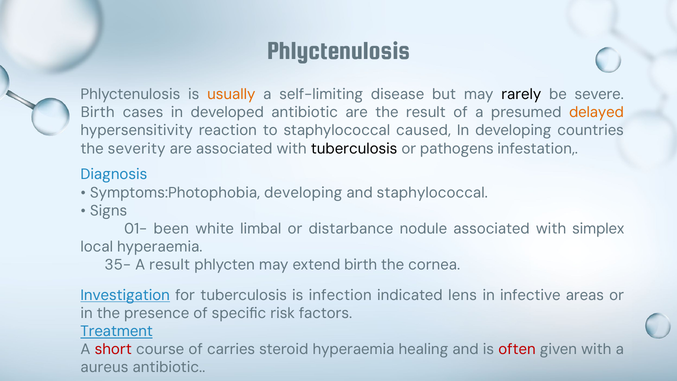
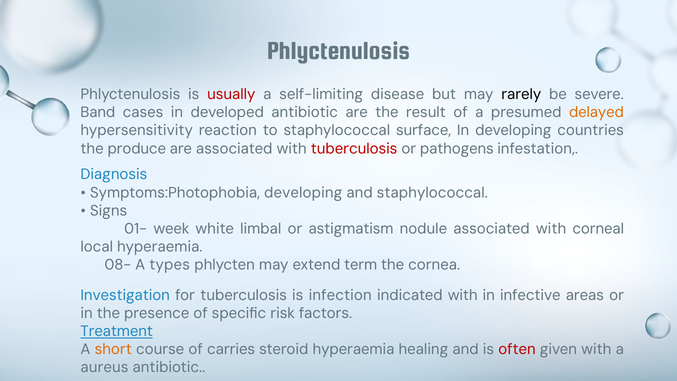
usually colour: orange -> red
Birth at (98, 112): Birth -> Band
caused: caused -> surface
severity: severity -> produce
tuberculosis at (354, 148) colour: black -> red
been: been -> week
distarbance: distarbance -> astigmatism
simplex: simplex -> corneal
35-: 35- -> 08-
A result: result -> types
extend birth: birth -> term
Investigation underline: present -> none
indicated lens: lens -> with
short colour: red -> orange
